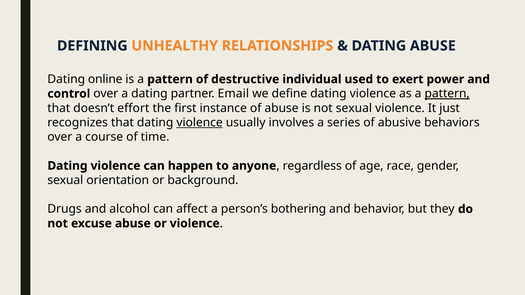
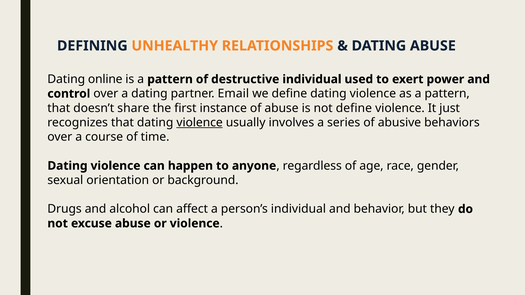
pattern at (447, 94) underline: present -> none
effort: effort -> share
not sexual: sexual -> define
person’s bothering: bothering -> individual
